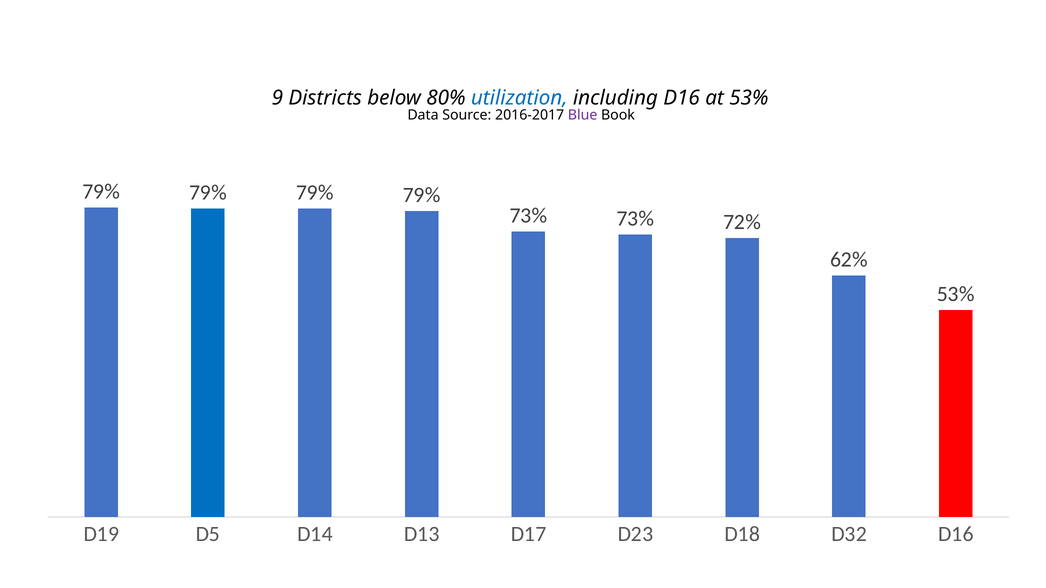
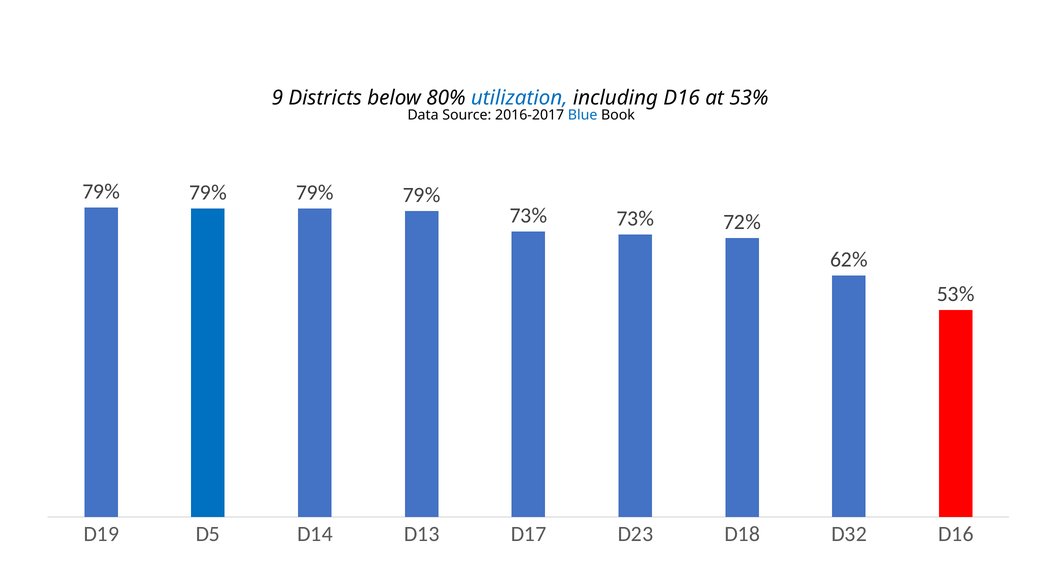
Blue colour: purple -> blue
